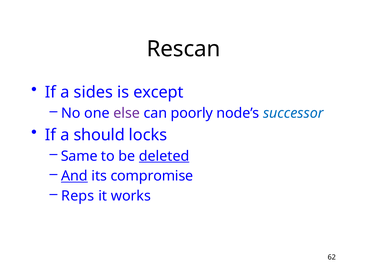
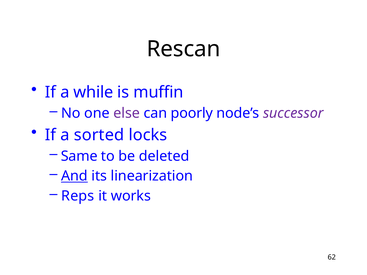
sides: sides -> while
except: except -> muffin
successor colour: blue -> purple
should: should -> sorted
deleted underline: present -> none
compromise: compromise -> linearization
